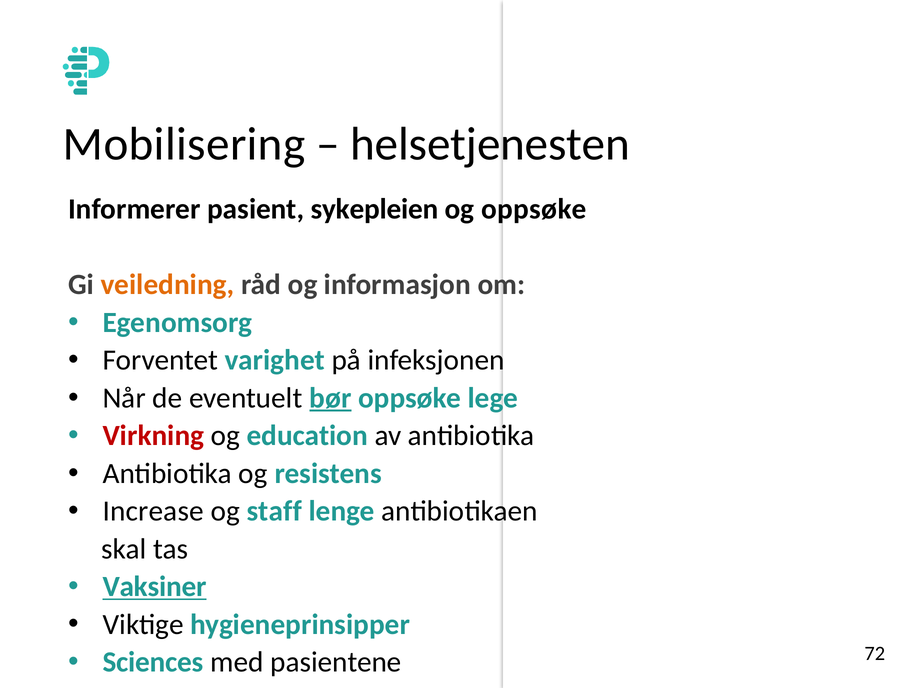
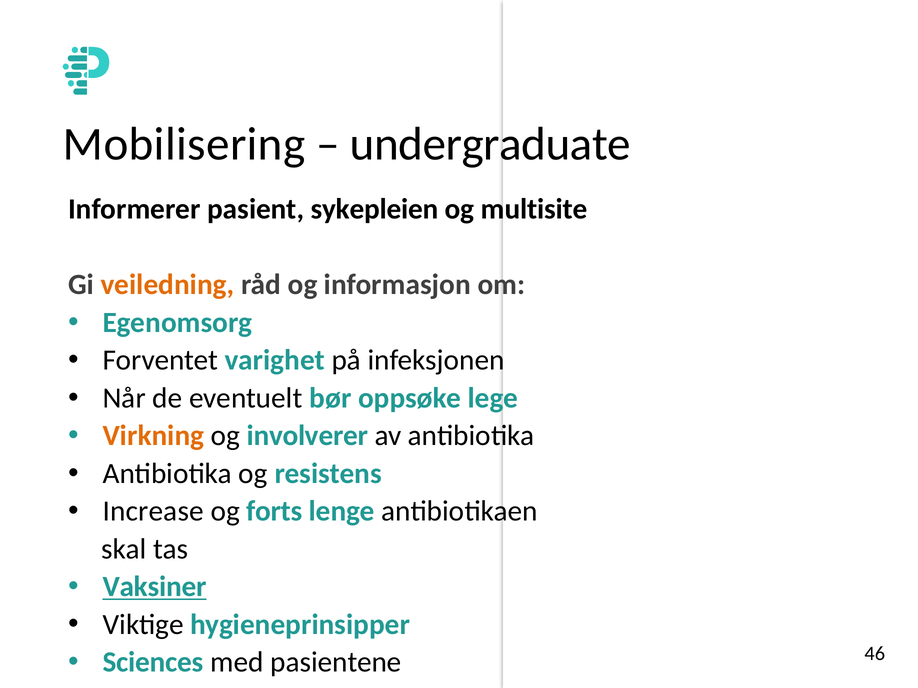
helsetjenesten: helsetjenesten -> undergraduate
og oppsøke: oppsøke -> multisite
bør underline: present -> none
Virkning colour: red -> orange
education: education -> involverer
staff: staff -> forts
72: 72 -> 46
